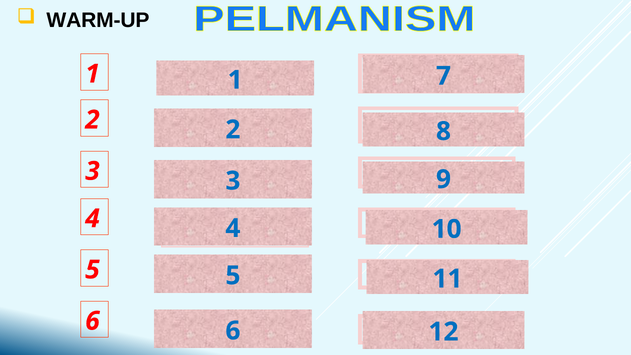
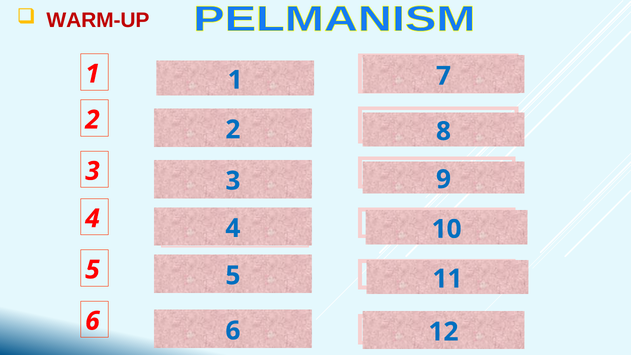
WARM-UP colour: black -> red
